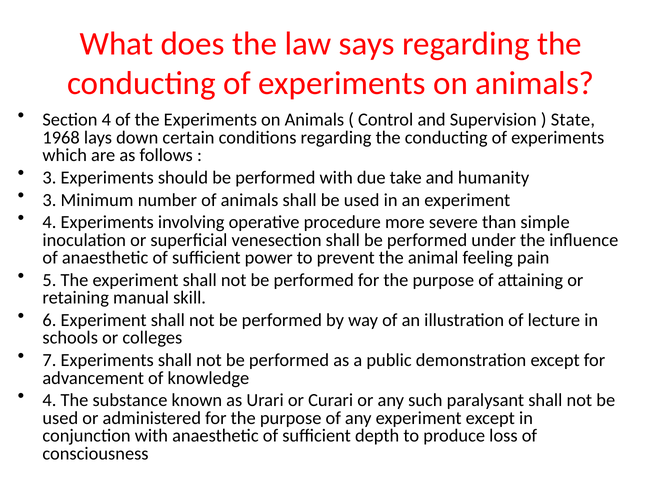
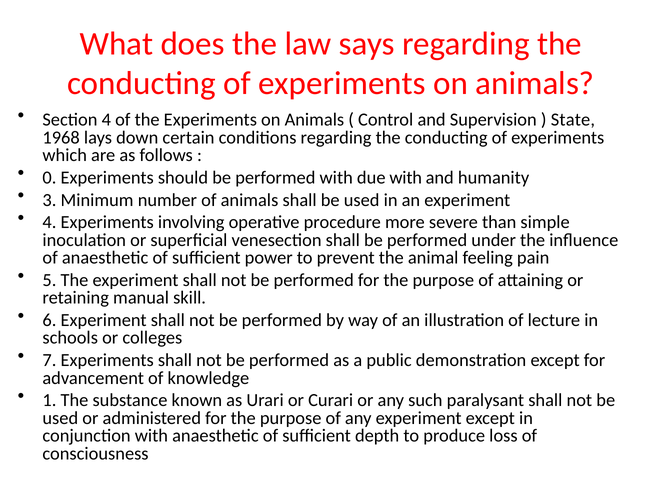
3 at (49, 177): 3 -> 0
due take: take -> with
4 at (49, 400): 4 -> 1
